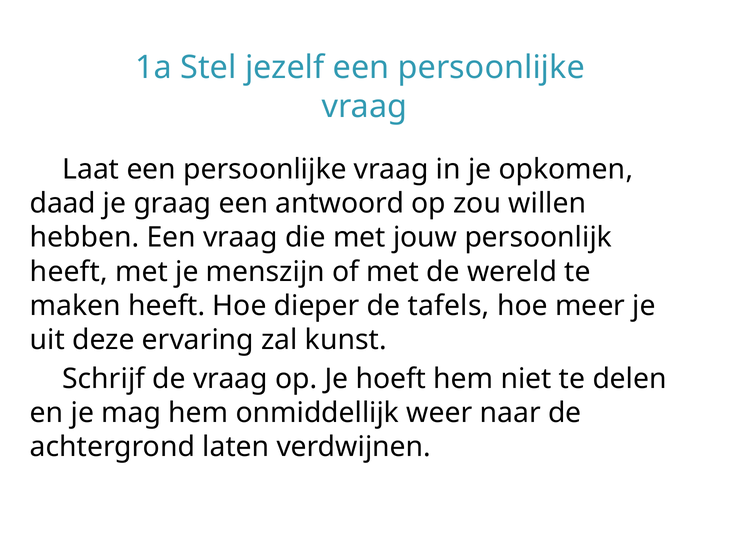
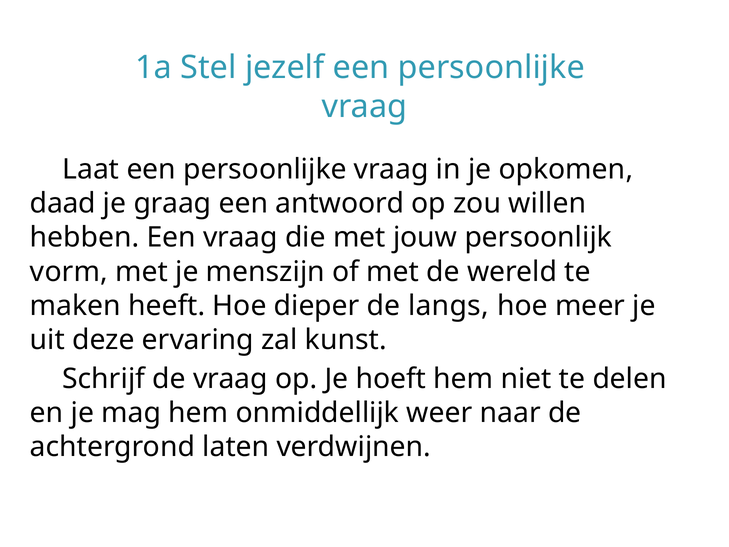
heeft at (69, 272): heeft -> vorm
tafels: tafels -> langs
